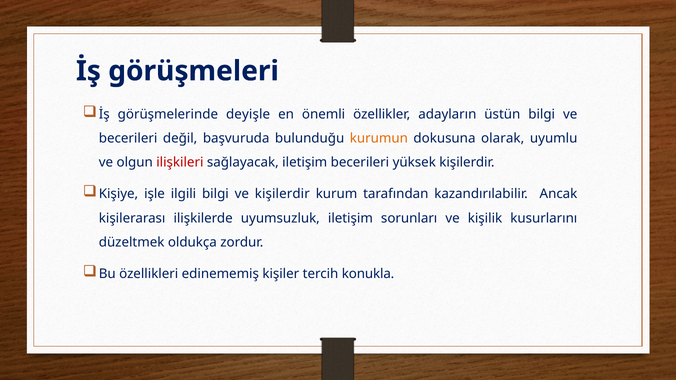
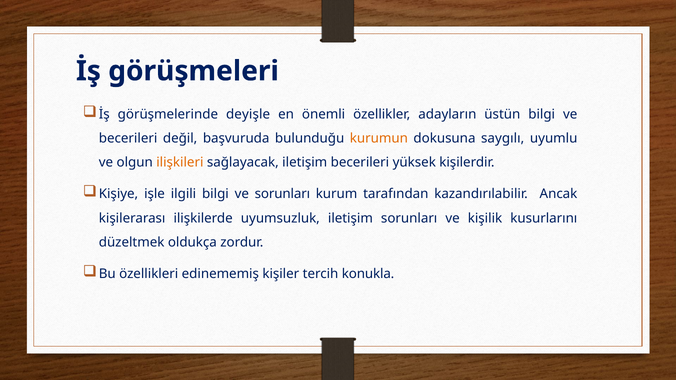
olarak: olarak -> saygılı
ilişkileri colour: red -> orange
ve kişilerdir: kişilerdir -> sorunları
